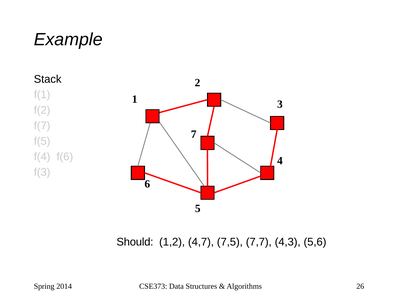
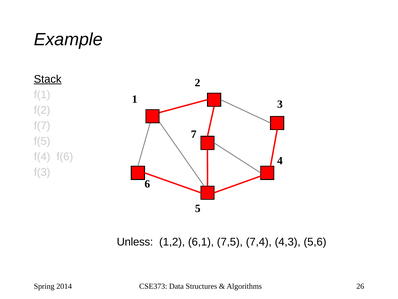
Stack underline: none -> present
Should: Should -> Unless
4,7: 4,7 -> 6,1
7,7: 7,7 -> 7,4
